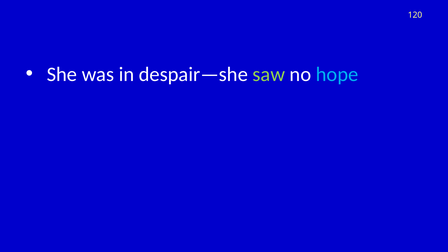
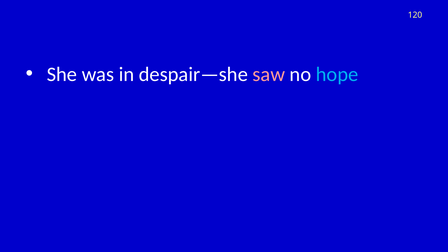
saw colour: light green -> pink
